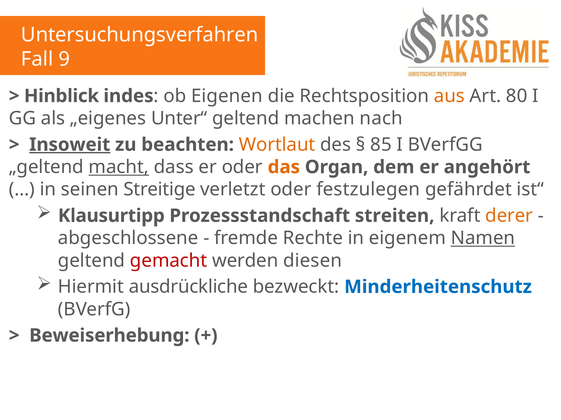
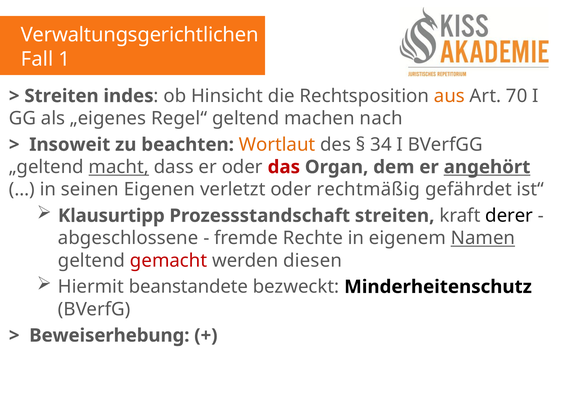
Untersuchungsverfahren: Untersuchungsverfahren -> Verwaltungsgerichtlichen
9: 9 -> 1
Hinblick at (62, 96): Hinblick -> Streiten
Eigenen: Eigenen -> Hinsicht
80: 80 -> 70
Unter“: Unter“ -> Regel“
Insoweit underline: present -> none
85: 85 -> 34
das colour: orange -> red
angehört underline: none -> present
Streitige: Streitige -> Eigenen
festzulegen: festzulegen -> rechtmäßig
derer colour: orange -> black
ausdrückliche: ausdrückliche -> beanstandete
Minderheitenschutz colour: blue -> black
